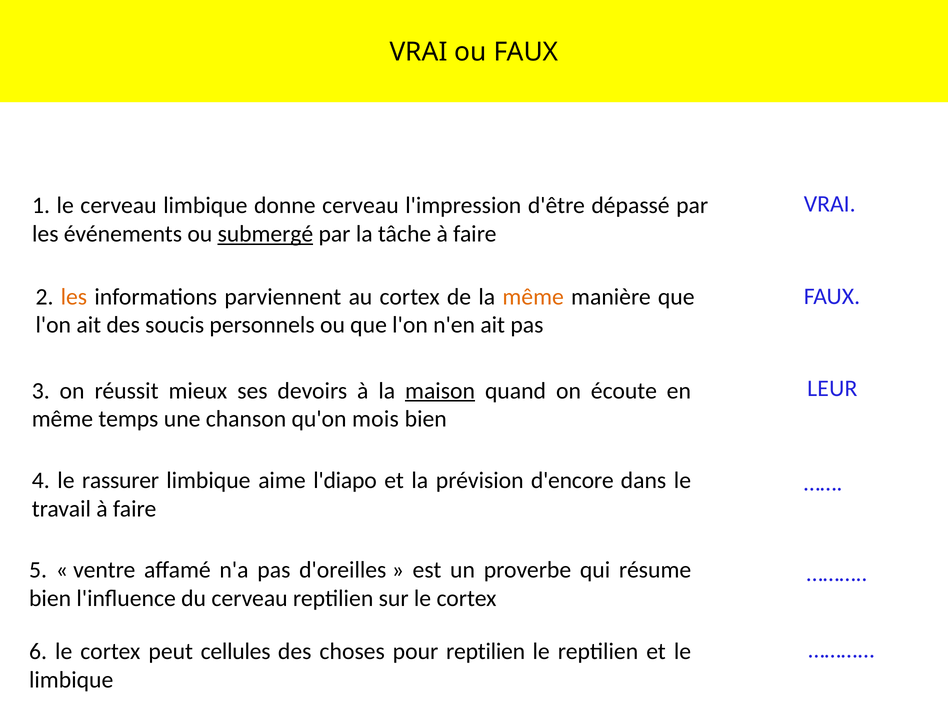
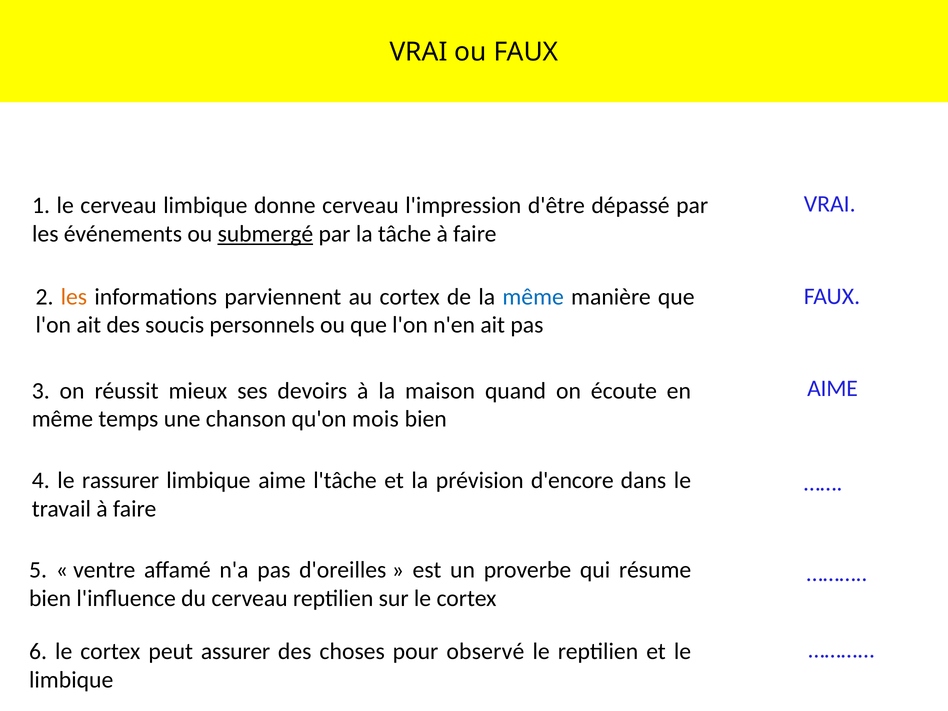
même at (533, 297) colour: orange -> blue
LEUR at (832, 389): LEUR -> AIME
maison underline: present -> none
l'diapo: l'diapo -> l'tâche
cellules: cellules -> assurer
pour reptilien: reptilien -> observé
